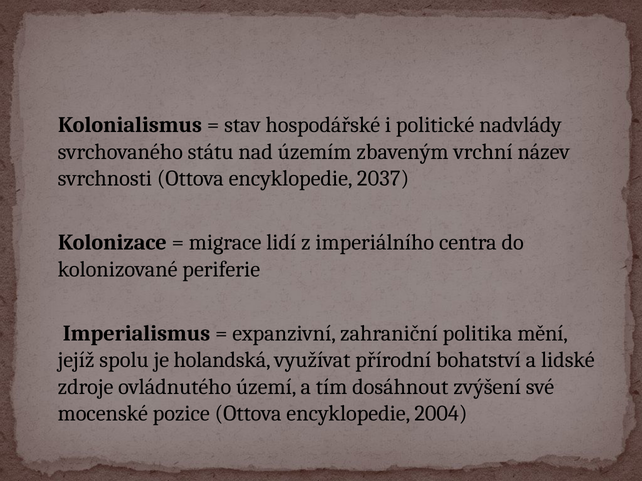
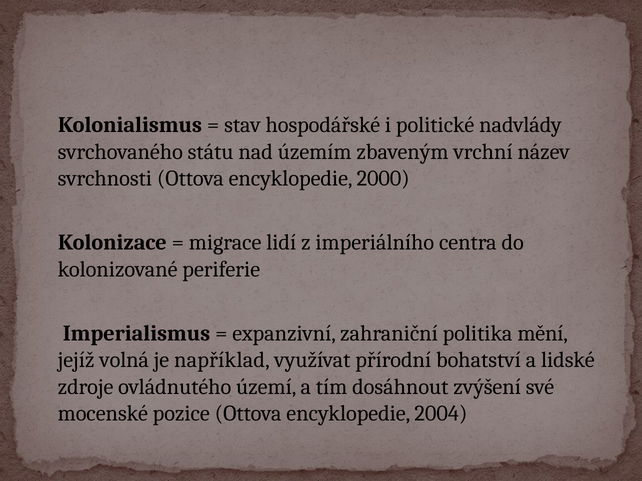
2037: 2037 -> 2000
spolu: spolu -> volná
holandská: holandská -> například
